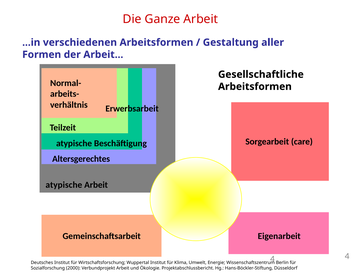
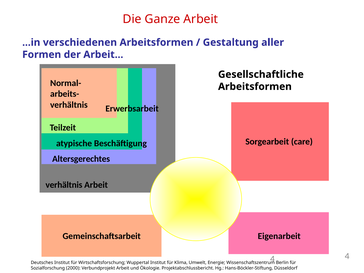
atypische at (64, 185): atypische -> verhältnis
